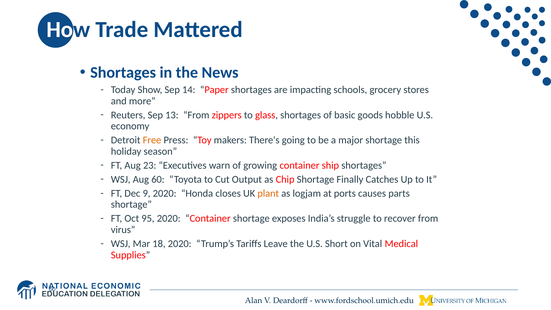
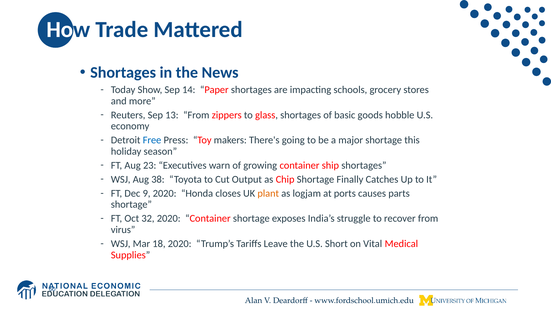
Free colour: orange -> blue
Aug 60: 60 -> 38
95: 95 -> 32
